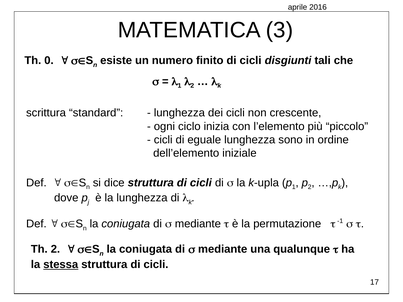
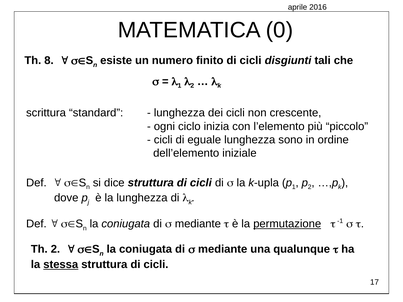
3: 3 -> 0
0: 0 -> 8
permutazione underline: none -> present
